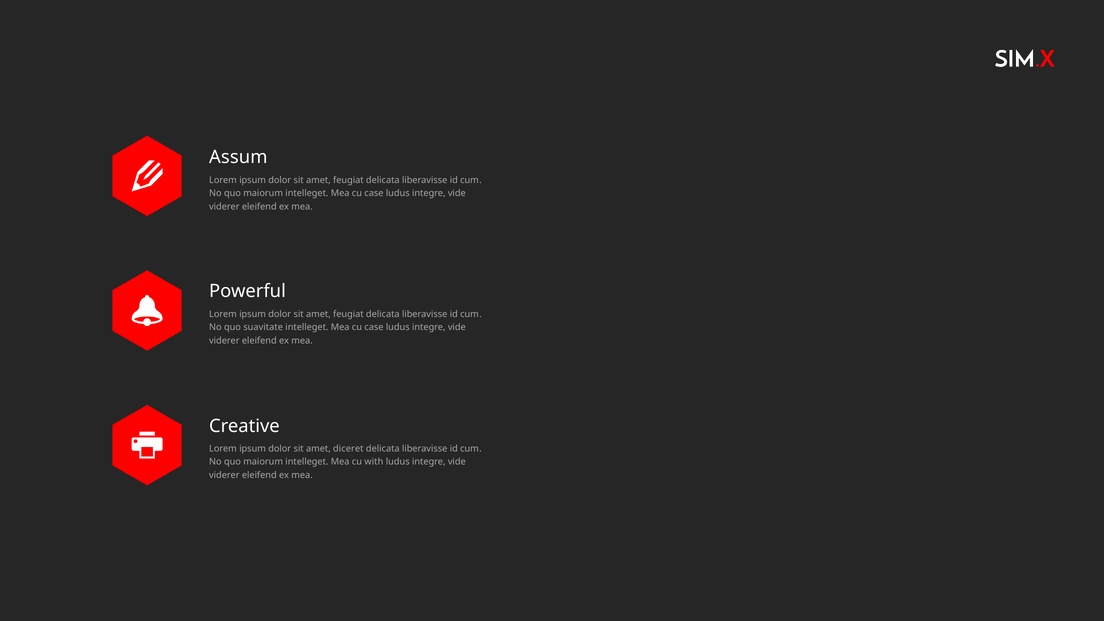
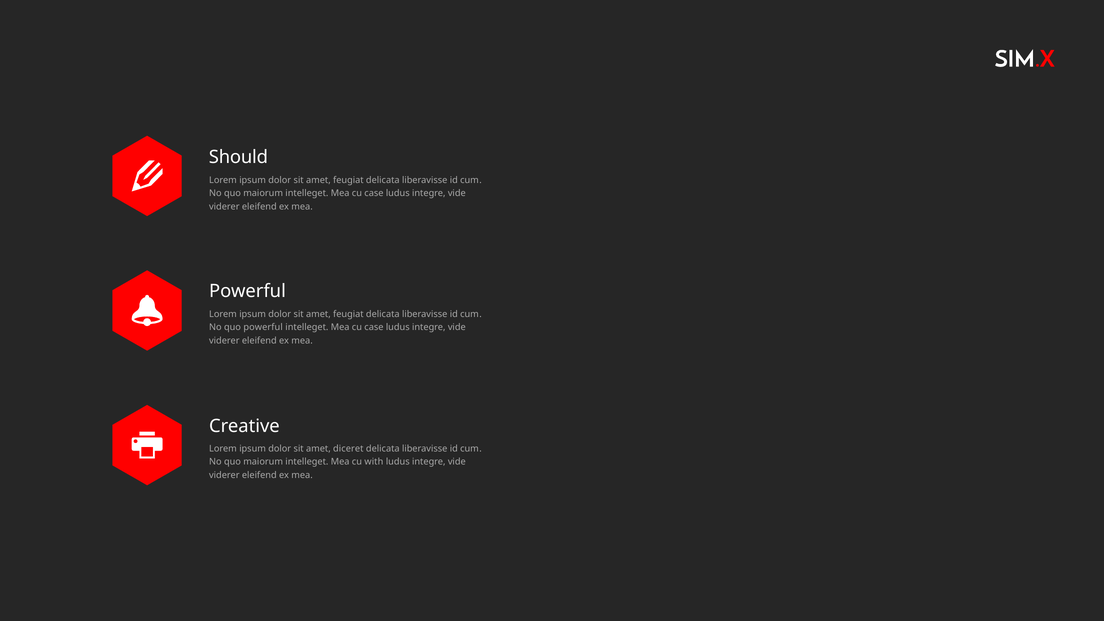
Assum: Assum -> Should
quo suavitate: suavitate -> powerful
